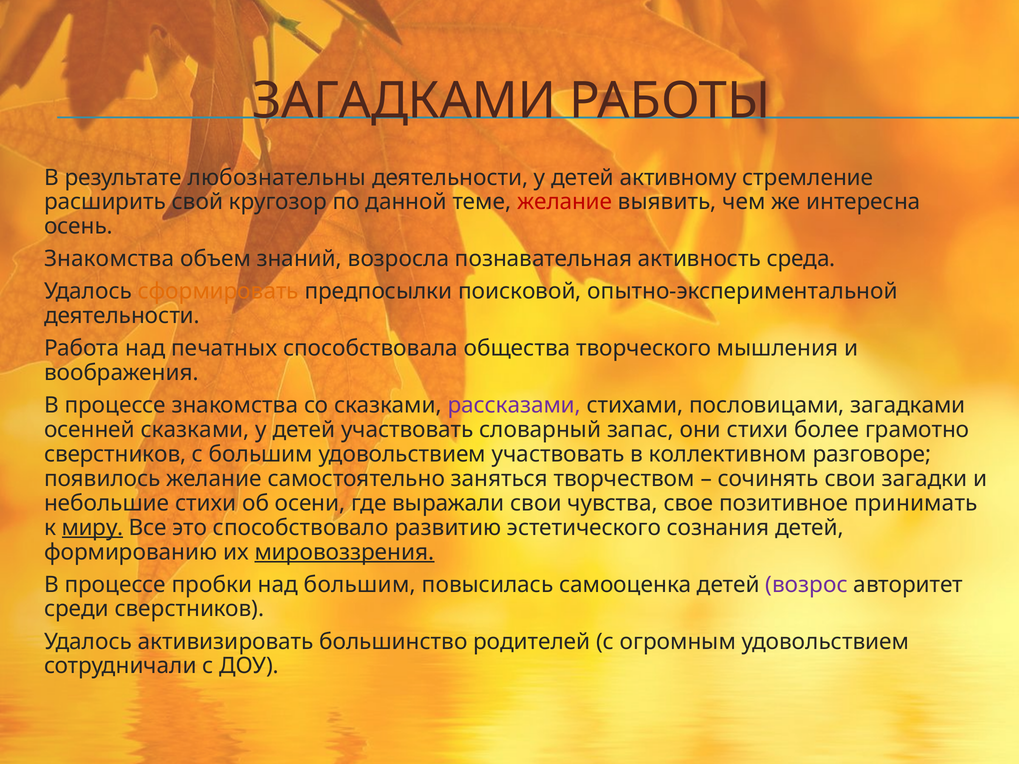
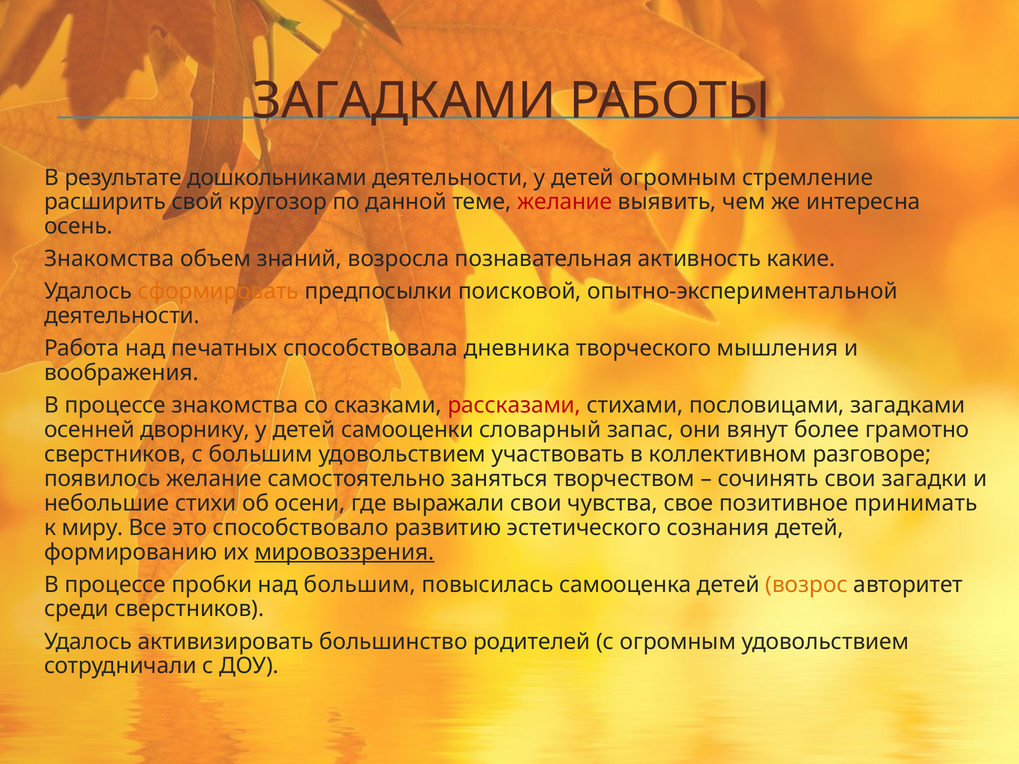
любознательны: любознательны -> дошкольниками
детей активному: активному -> огромным
среда: среда -> какие
общества: общества -> дневника
рассказами colour: purple -> red
осенней сказками: сказками -> дворнику
детей участвовать: участвовать -> самооценки
они стихи: стихи -> вянут
миру underline: present -> none
возрос colour: purple -> orange
